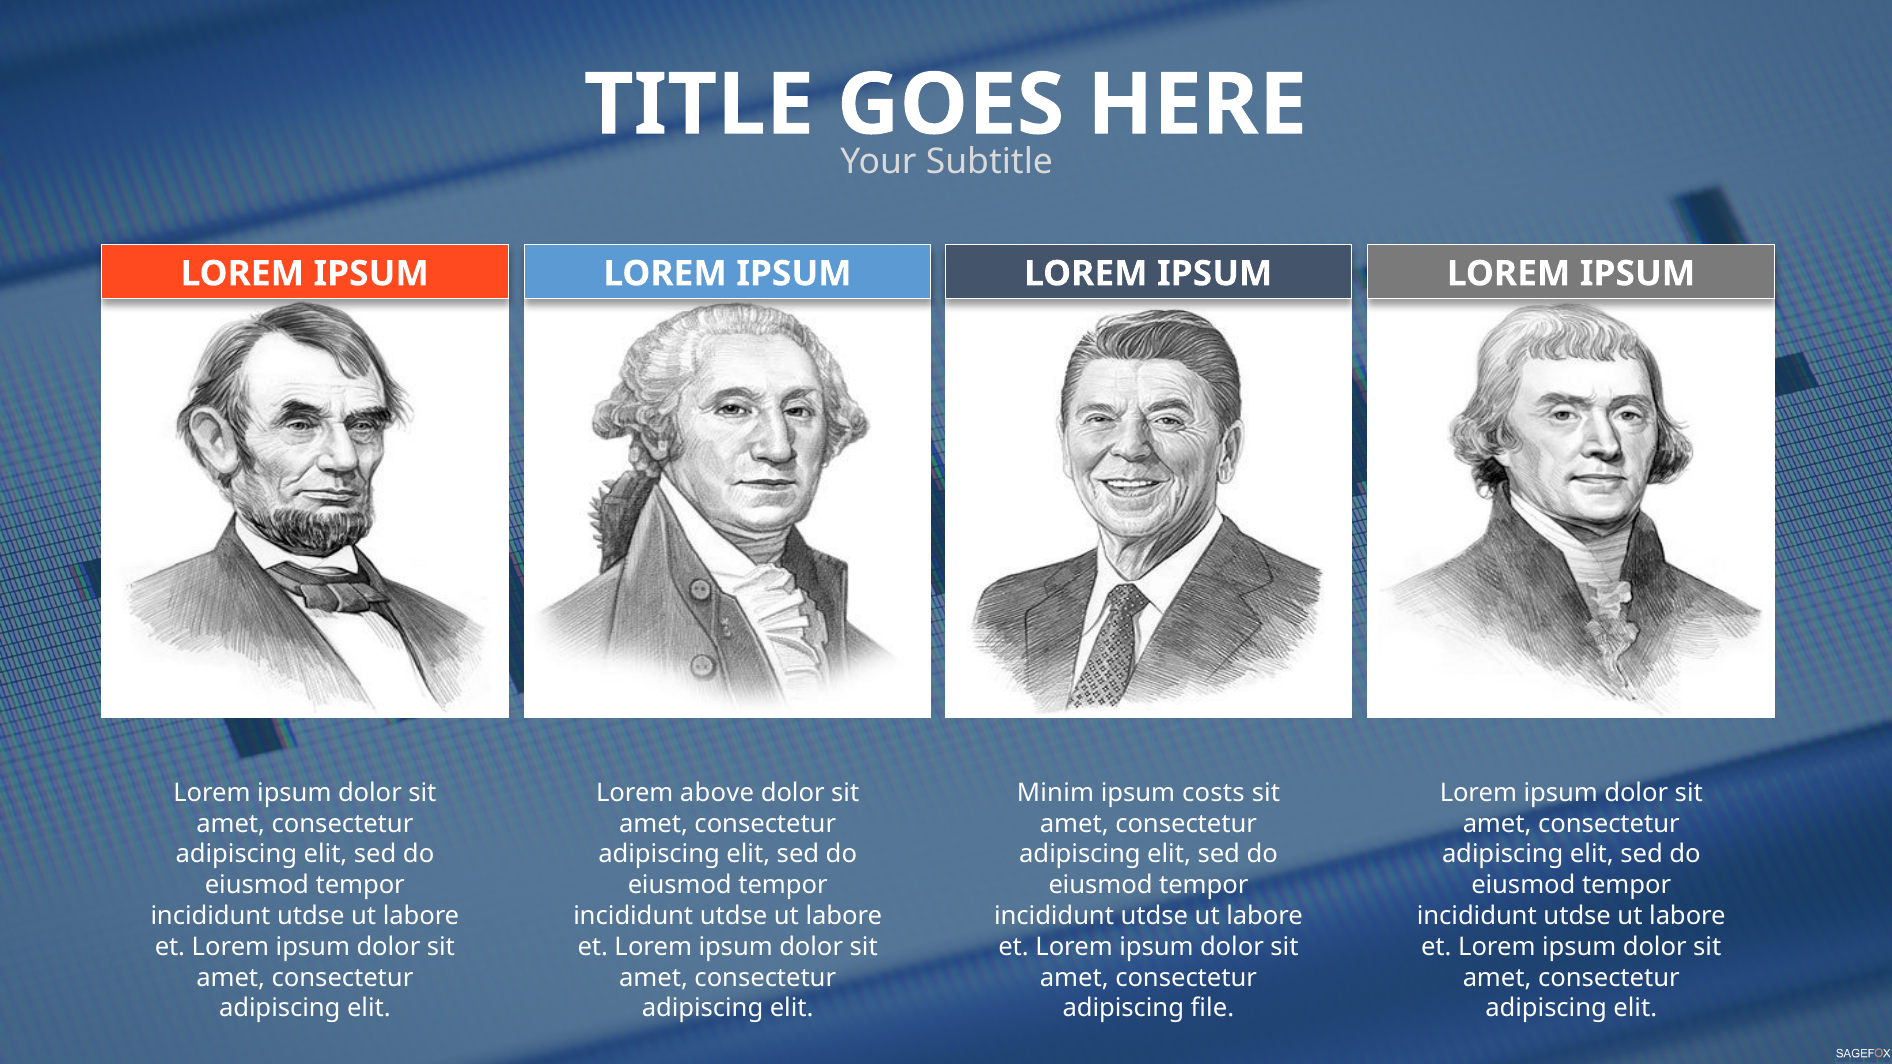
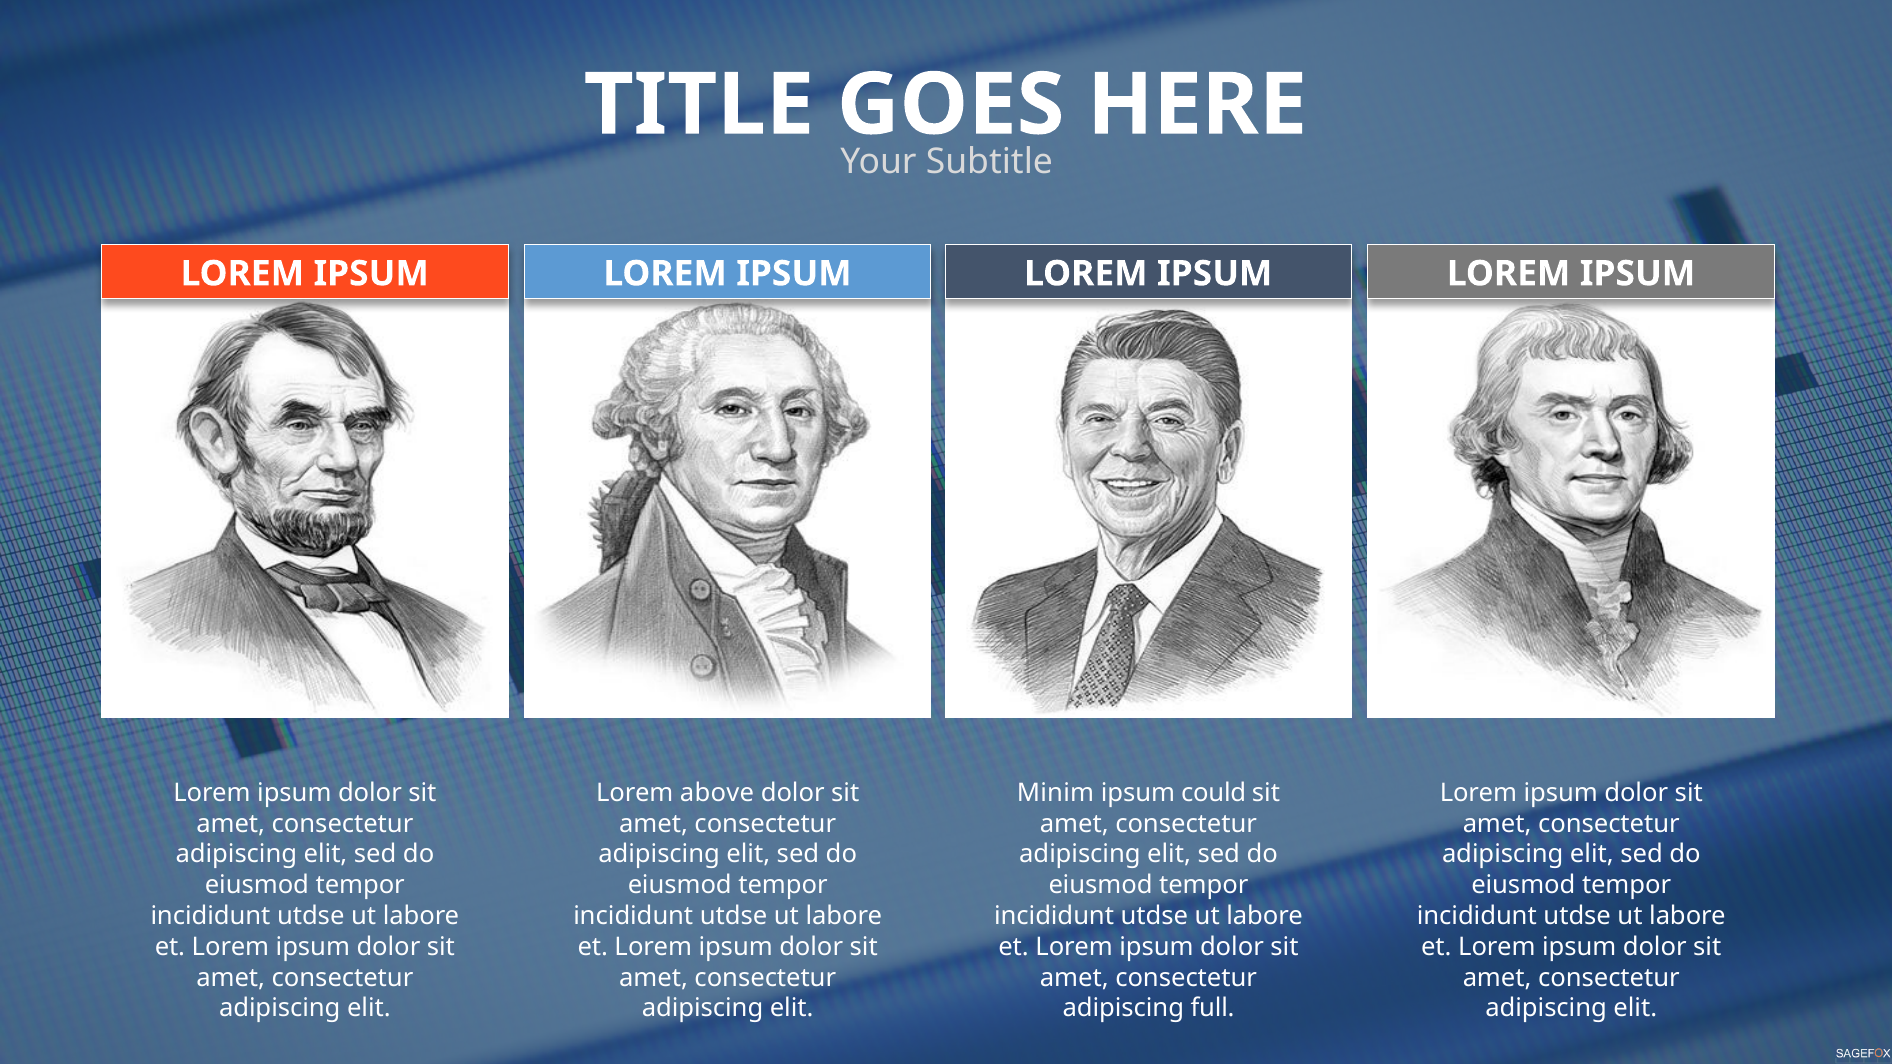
costs: costs -> could
file: file -> full
